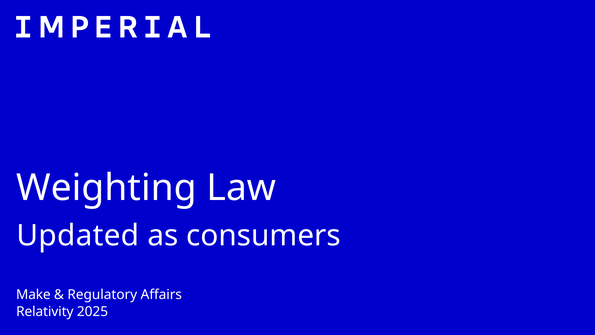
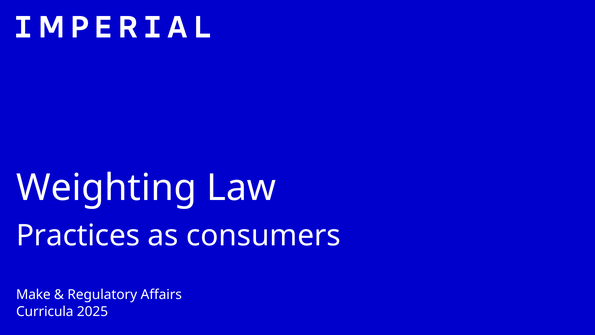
Updated: Updated -> Practices
Relativity: Relativity -> Curricula
